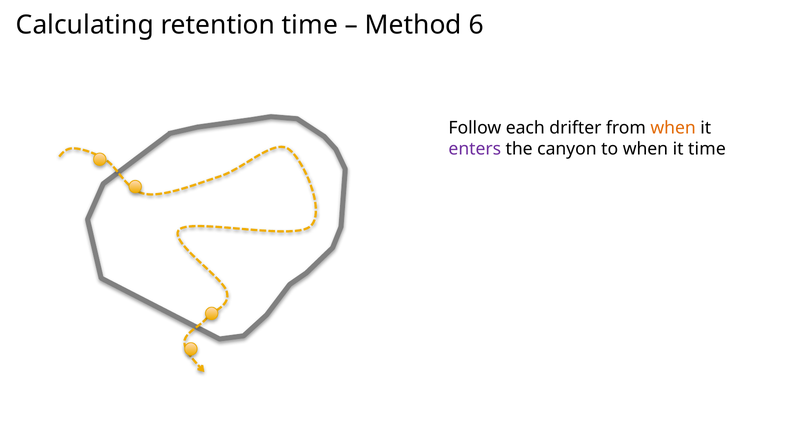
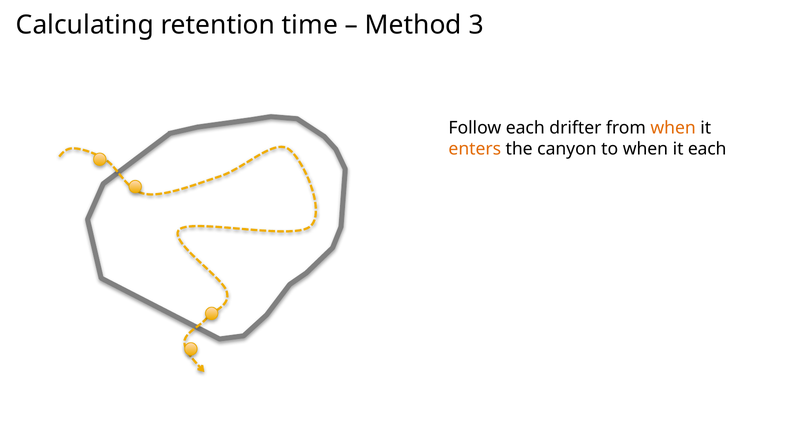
6: 6 -> 3
enters colour: purple -> orange
it time: time -> each
